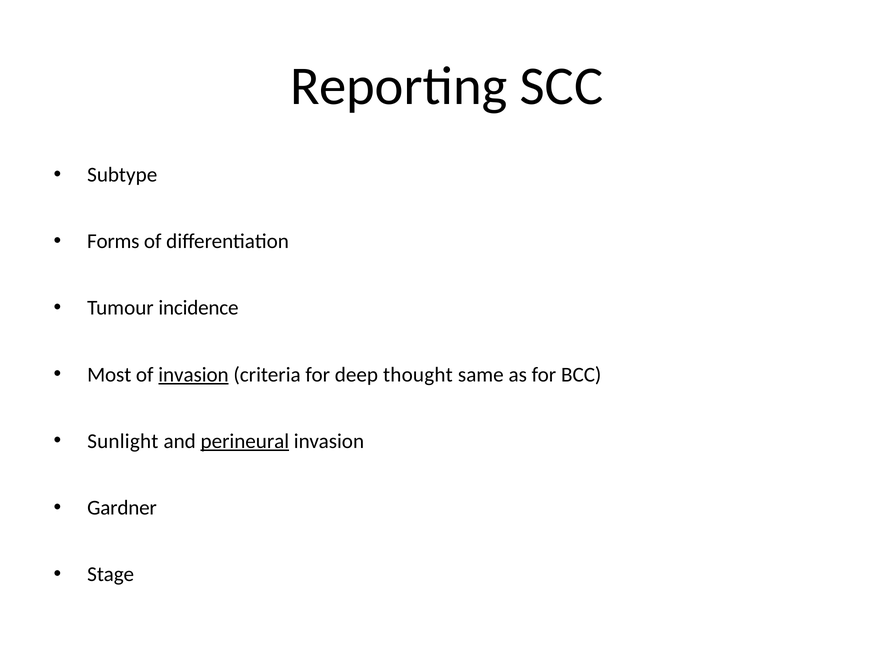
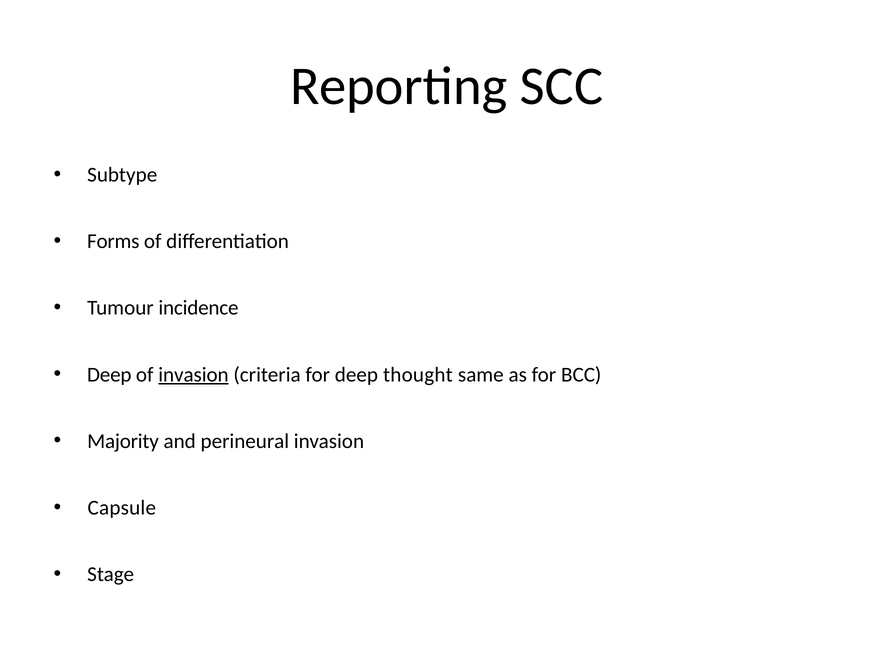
Most at (109, 375): Most -> Deep
Sunlight: Sunlight -> Majority
perineural underline: present -> none
Gardner: Gardner -> Capsule
